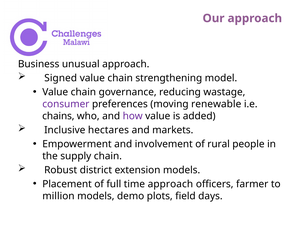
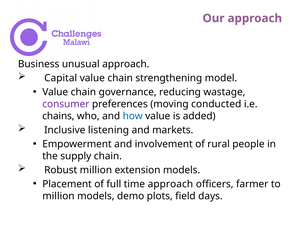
Signed: Signed -> Capital
renewable: renewable -> conducted
how colour: purple -> blue
hectares: hectares -> listening
Robust district: district -> million
